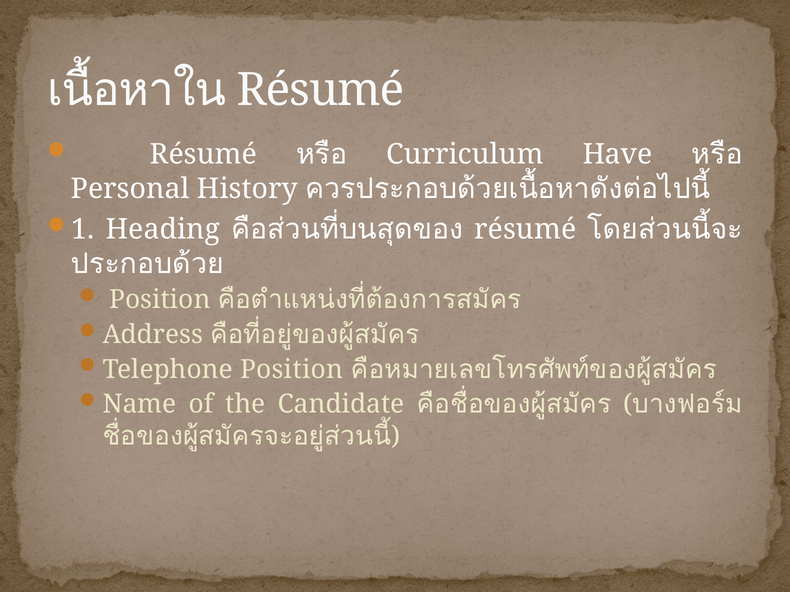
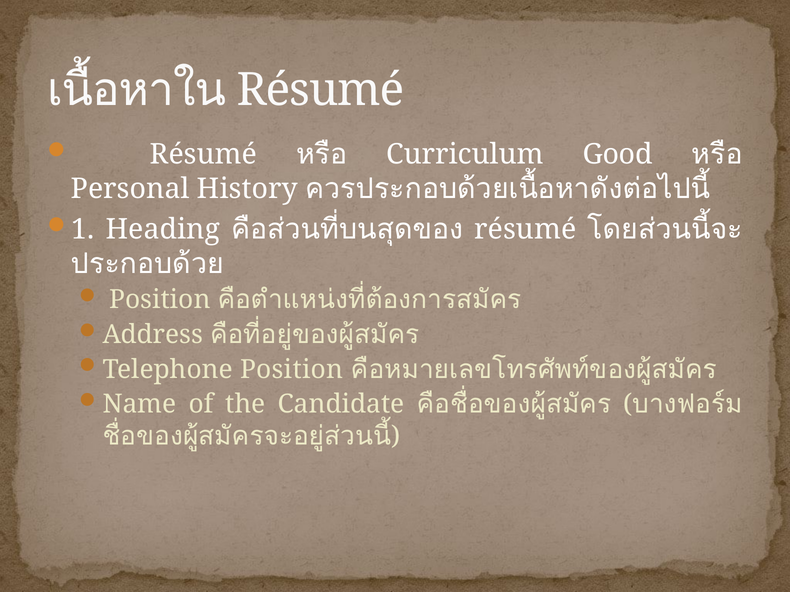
Have: Have -> Good
